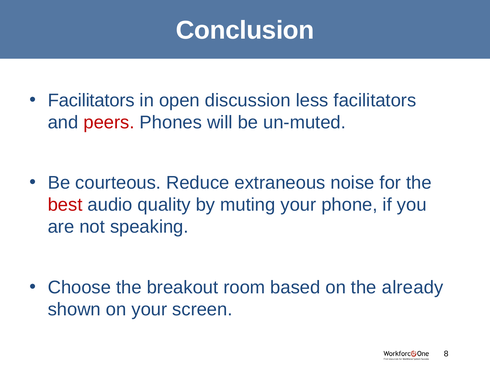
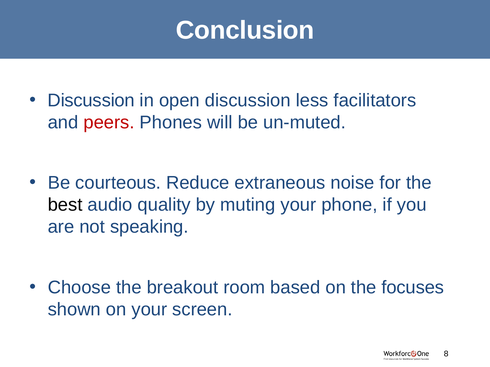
Facilitators at (91, 101): Facilitators -> Discussion
best colour: red -> black
already: already -> focuses
